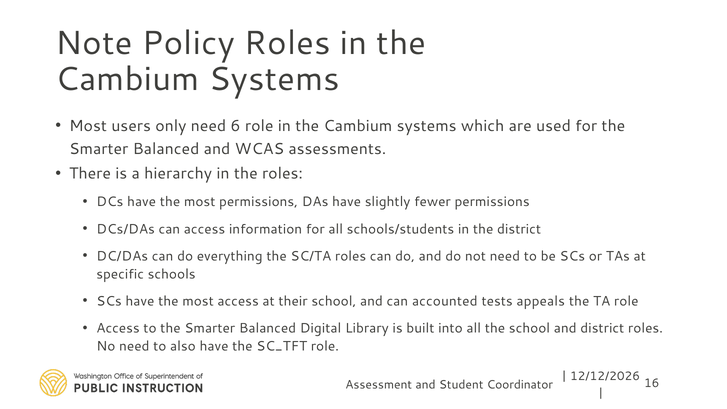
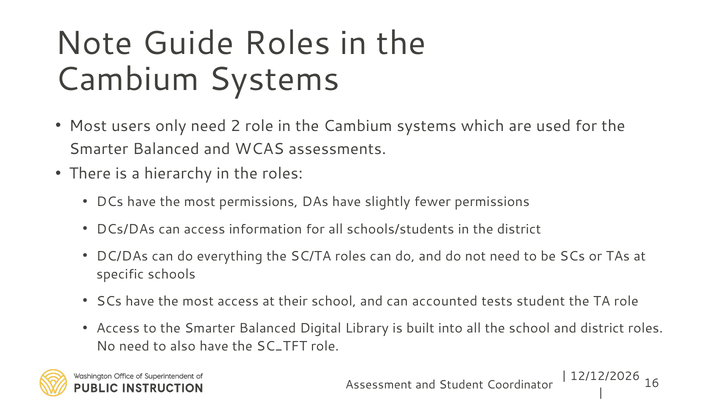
Policy: Policy -> Guide
6: 6 -> 2
tests appeals: appeals -> student
